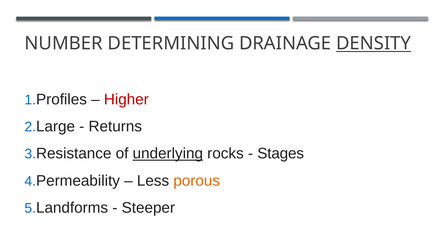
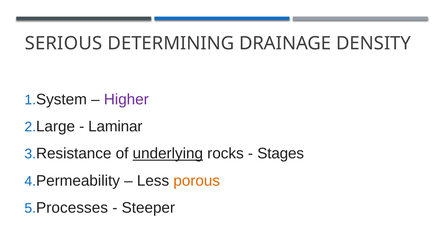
NUMBER: NUMBER -> SERIOUS
DENSITY underline: present -> none
Profiles: Profiles -> System
Higher colour: red -> purple
Returns: Returns -> Laminar
Landforms: Landforms -> Processes
